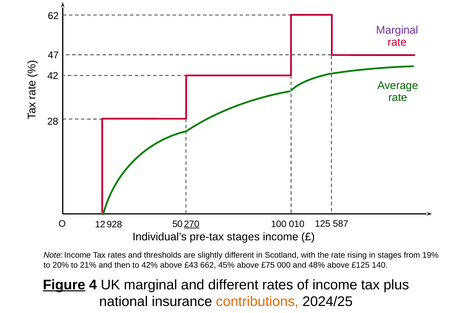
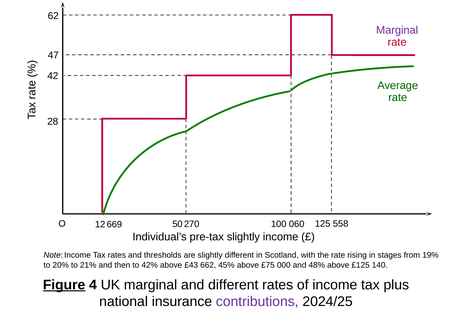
587: 587 -> 558
010: 010 -> 060
928: 928 -> 669
270 underline: present -> none
pre-tax stages: stages -> slightly
contributions colour: orange -> purple
